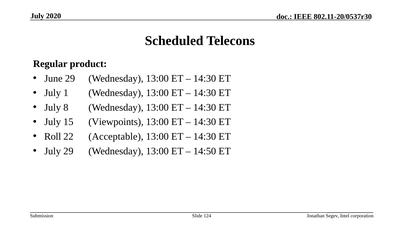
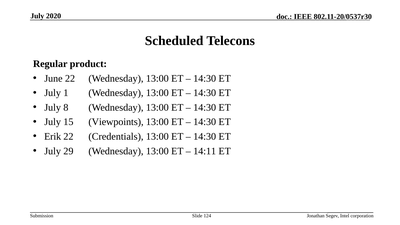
June 29: 29 -> 22
Roll: Roll -> Erik
Acceptable: Acceptable -> Credentials
14:50: 14:50 -> 14:11
